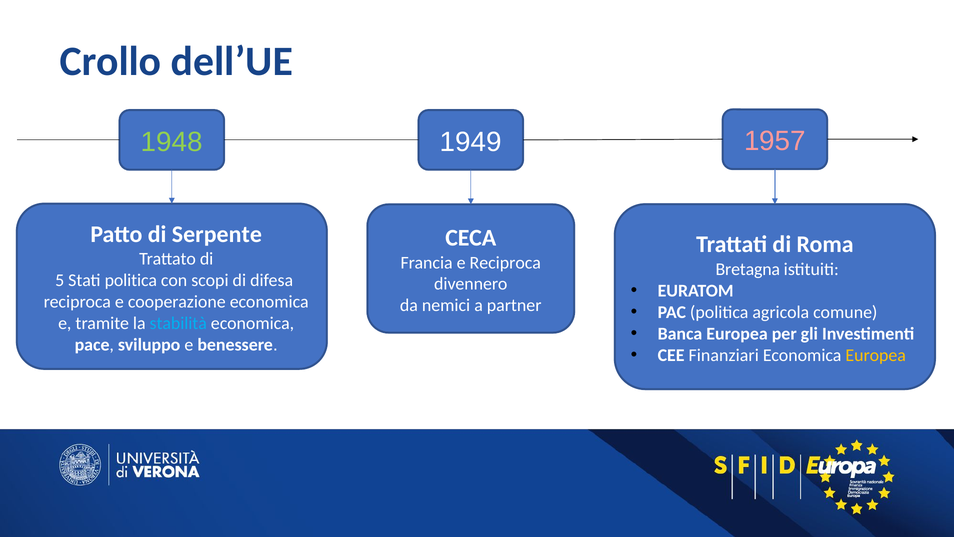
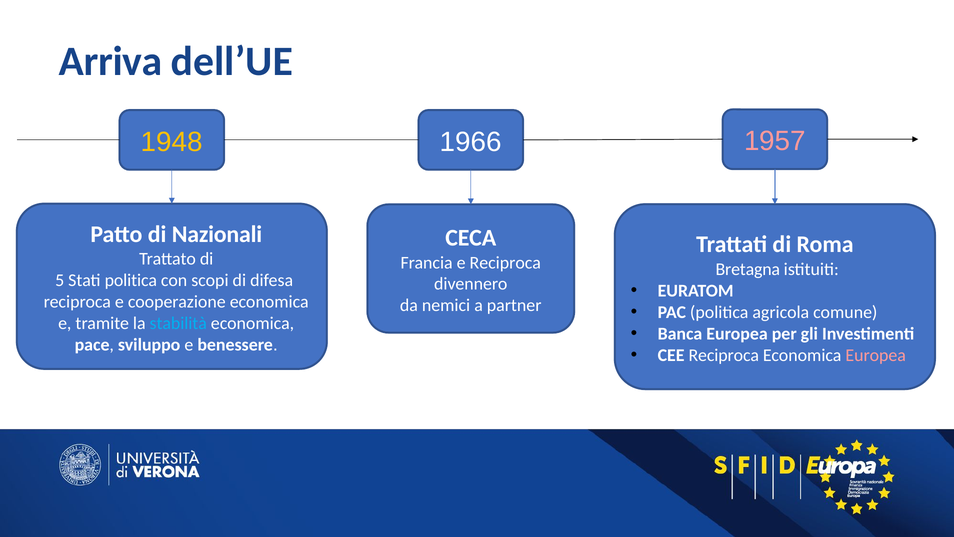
Crollo: Crollo -> Arriva
1948 colour: light green -> yellow
1949: 1949 -> 1966
Serpente: Serpente -> Nazionali
CEE Finanziari: Finanziari -> Reciproca
Europea at (876, 355) colour: yellow -> pink
